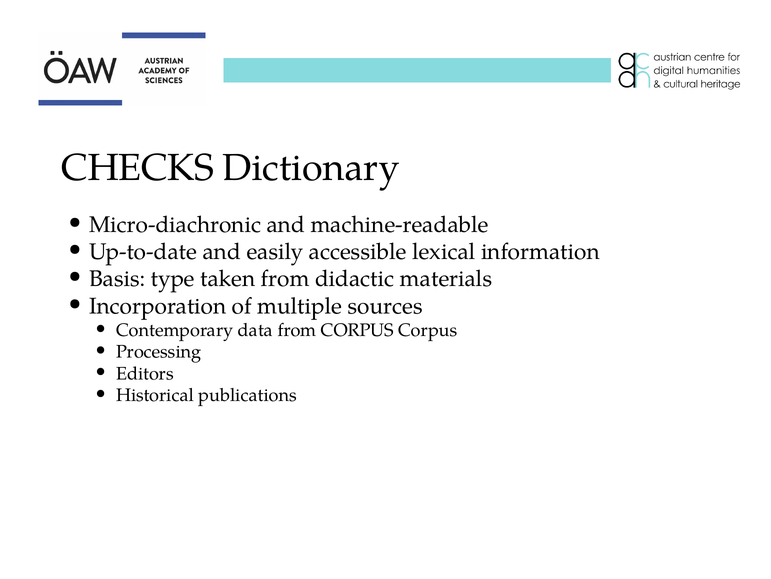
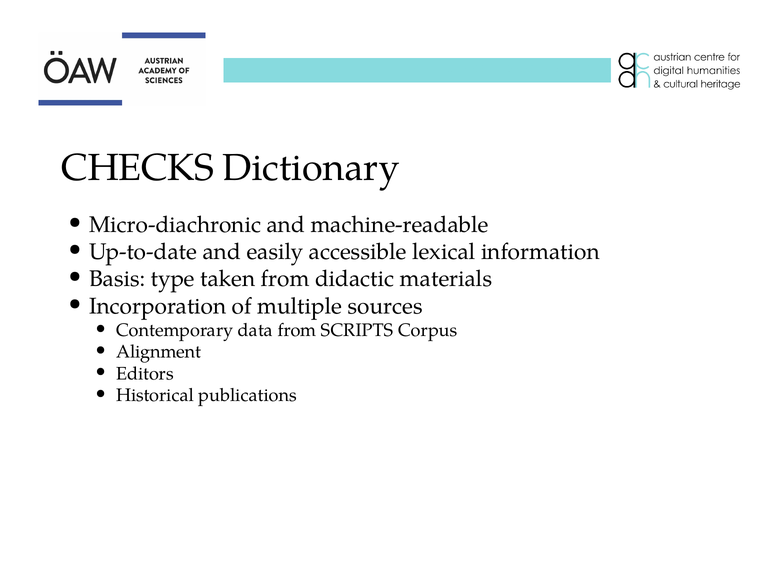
from CORPUS: CORPUS -> SCRIPTS
Processing: Processing -> Alignment
